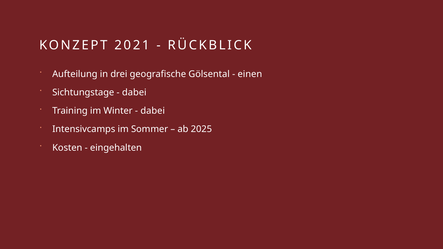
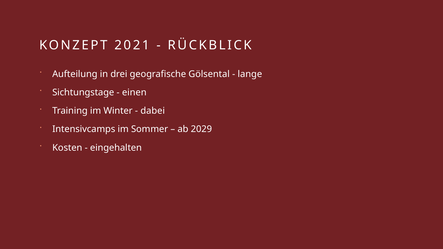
einen: einen -> lange
dabei at (134, 92): dabei -> einen
2025: 2025 -> 2029
